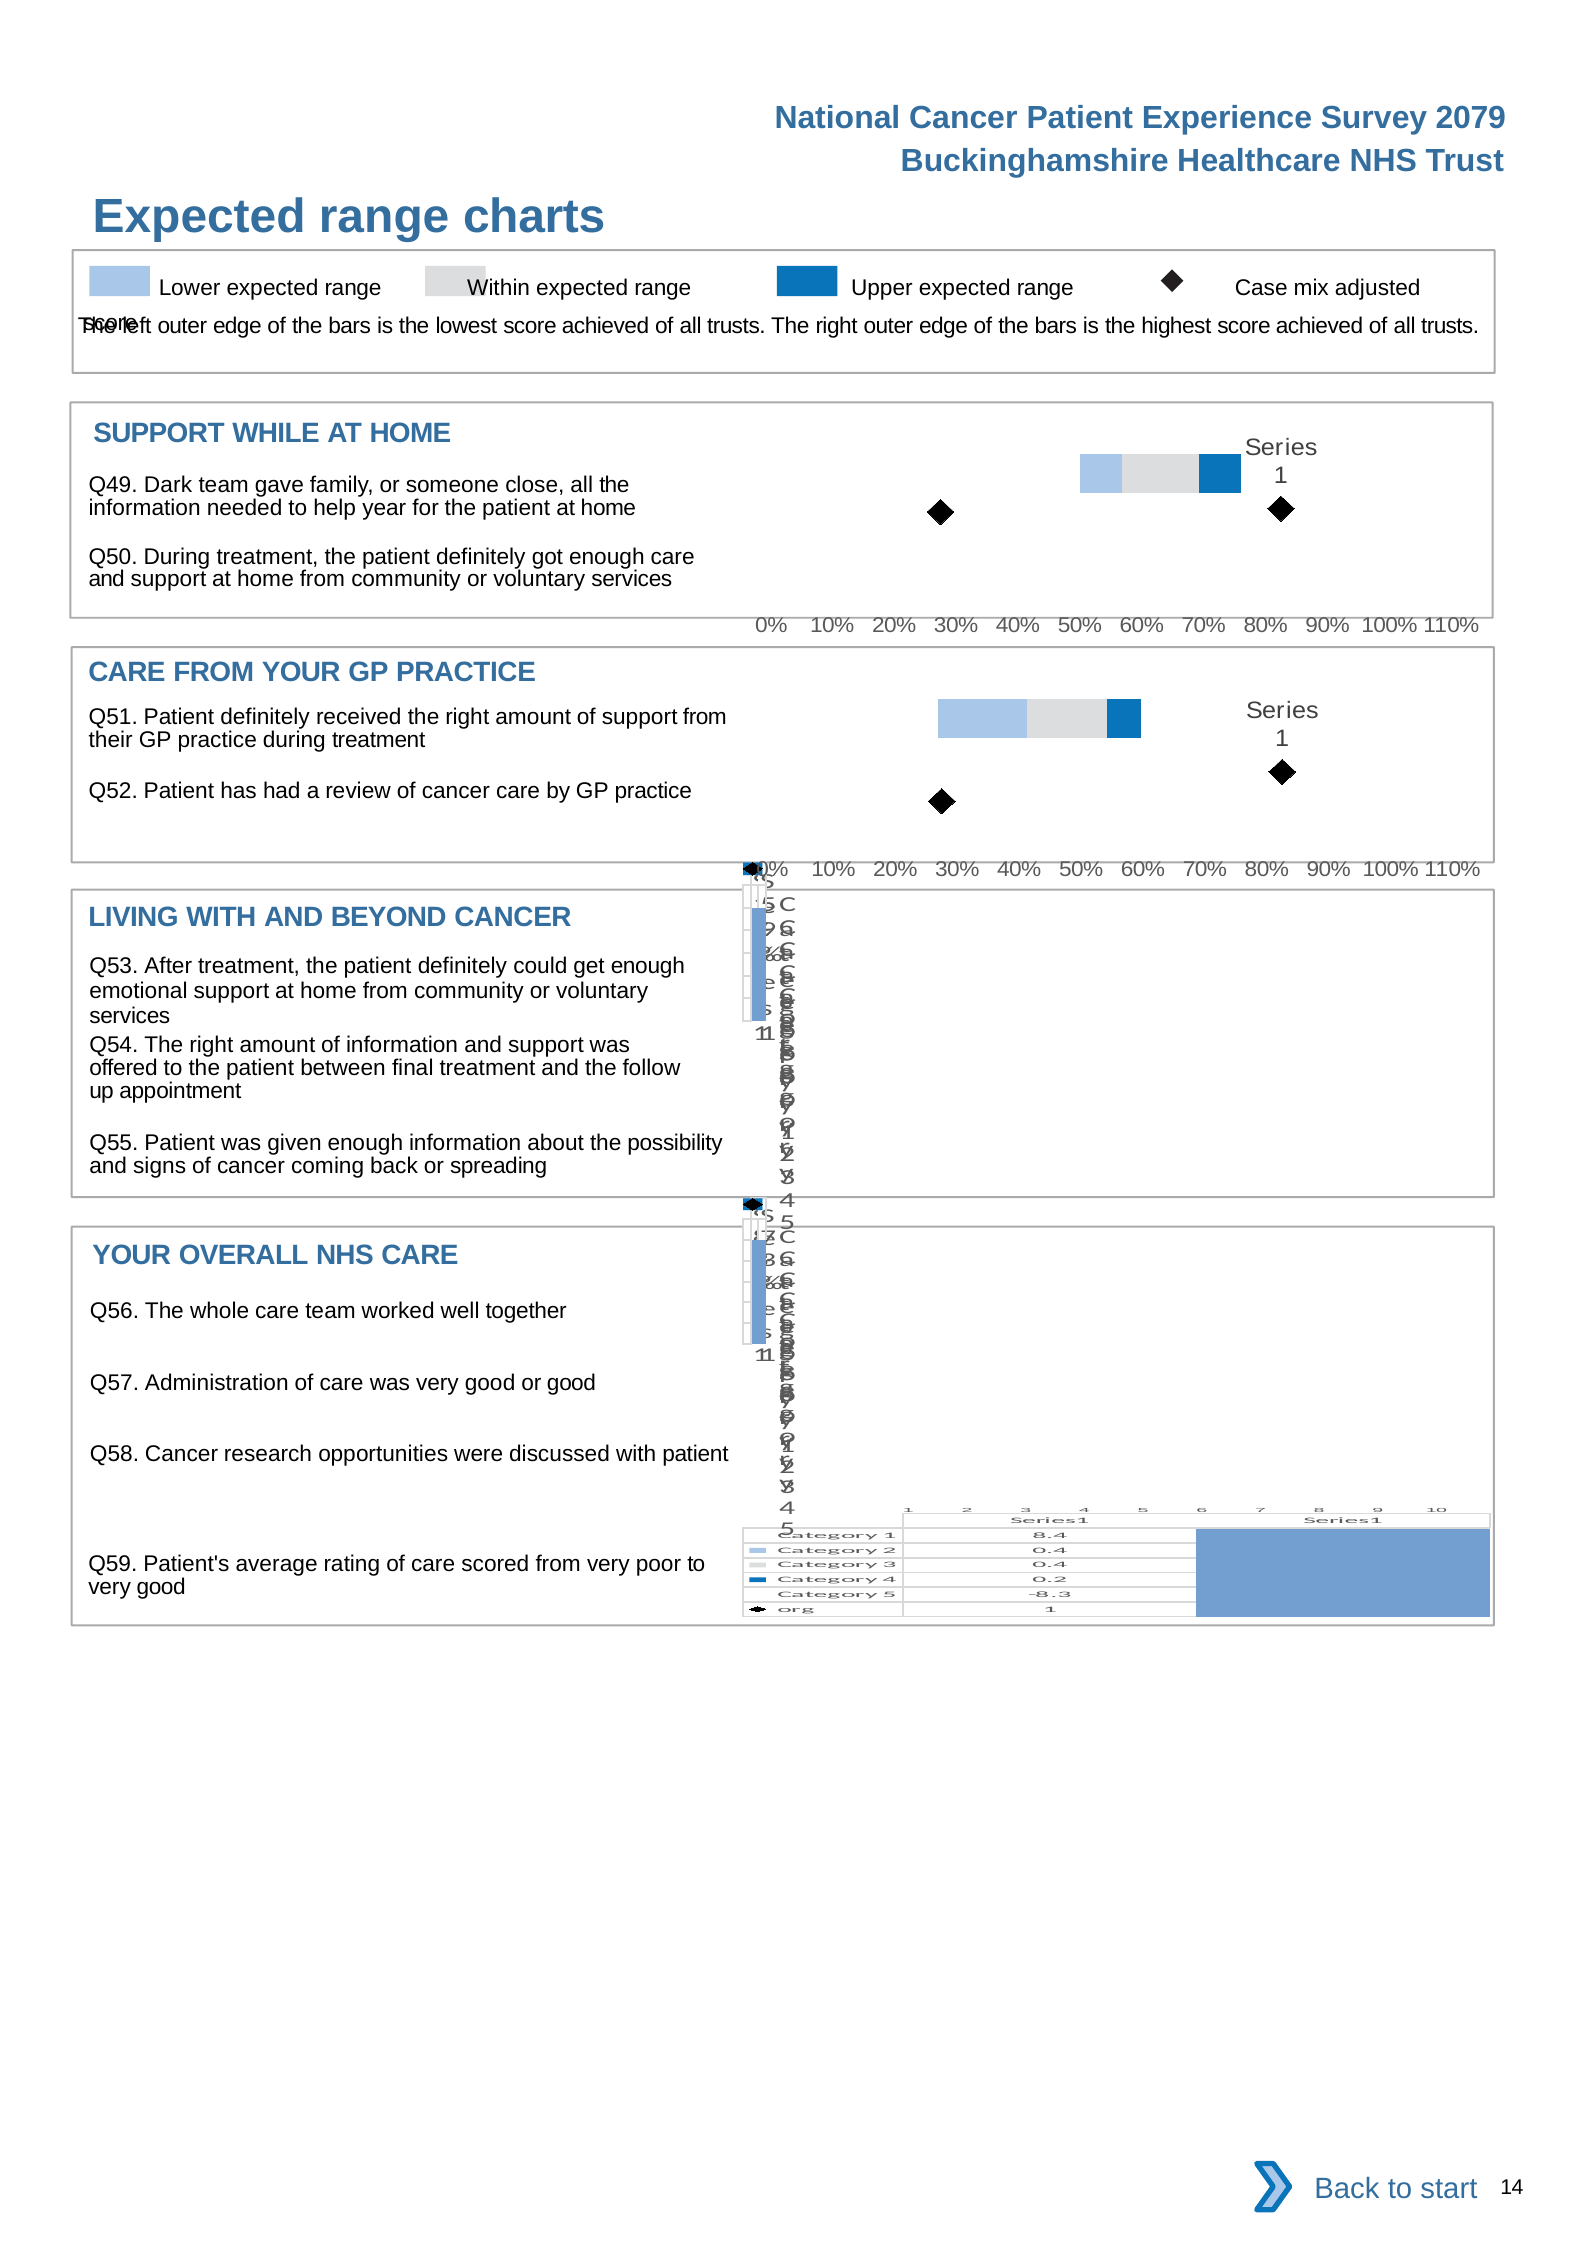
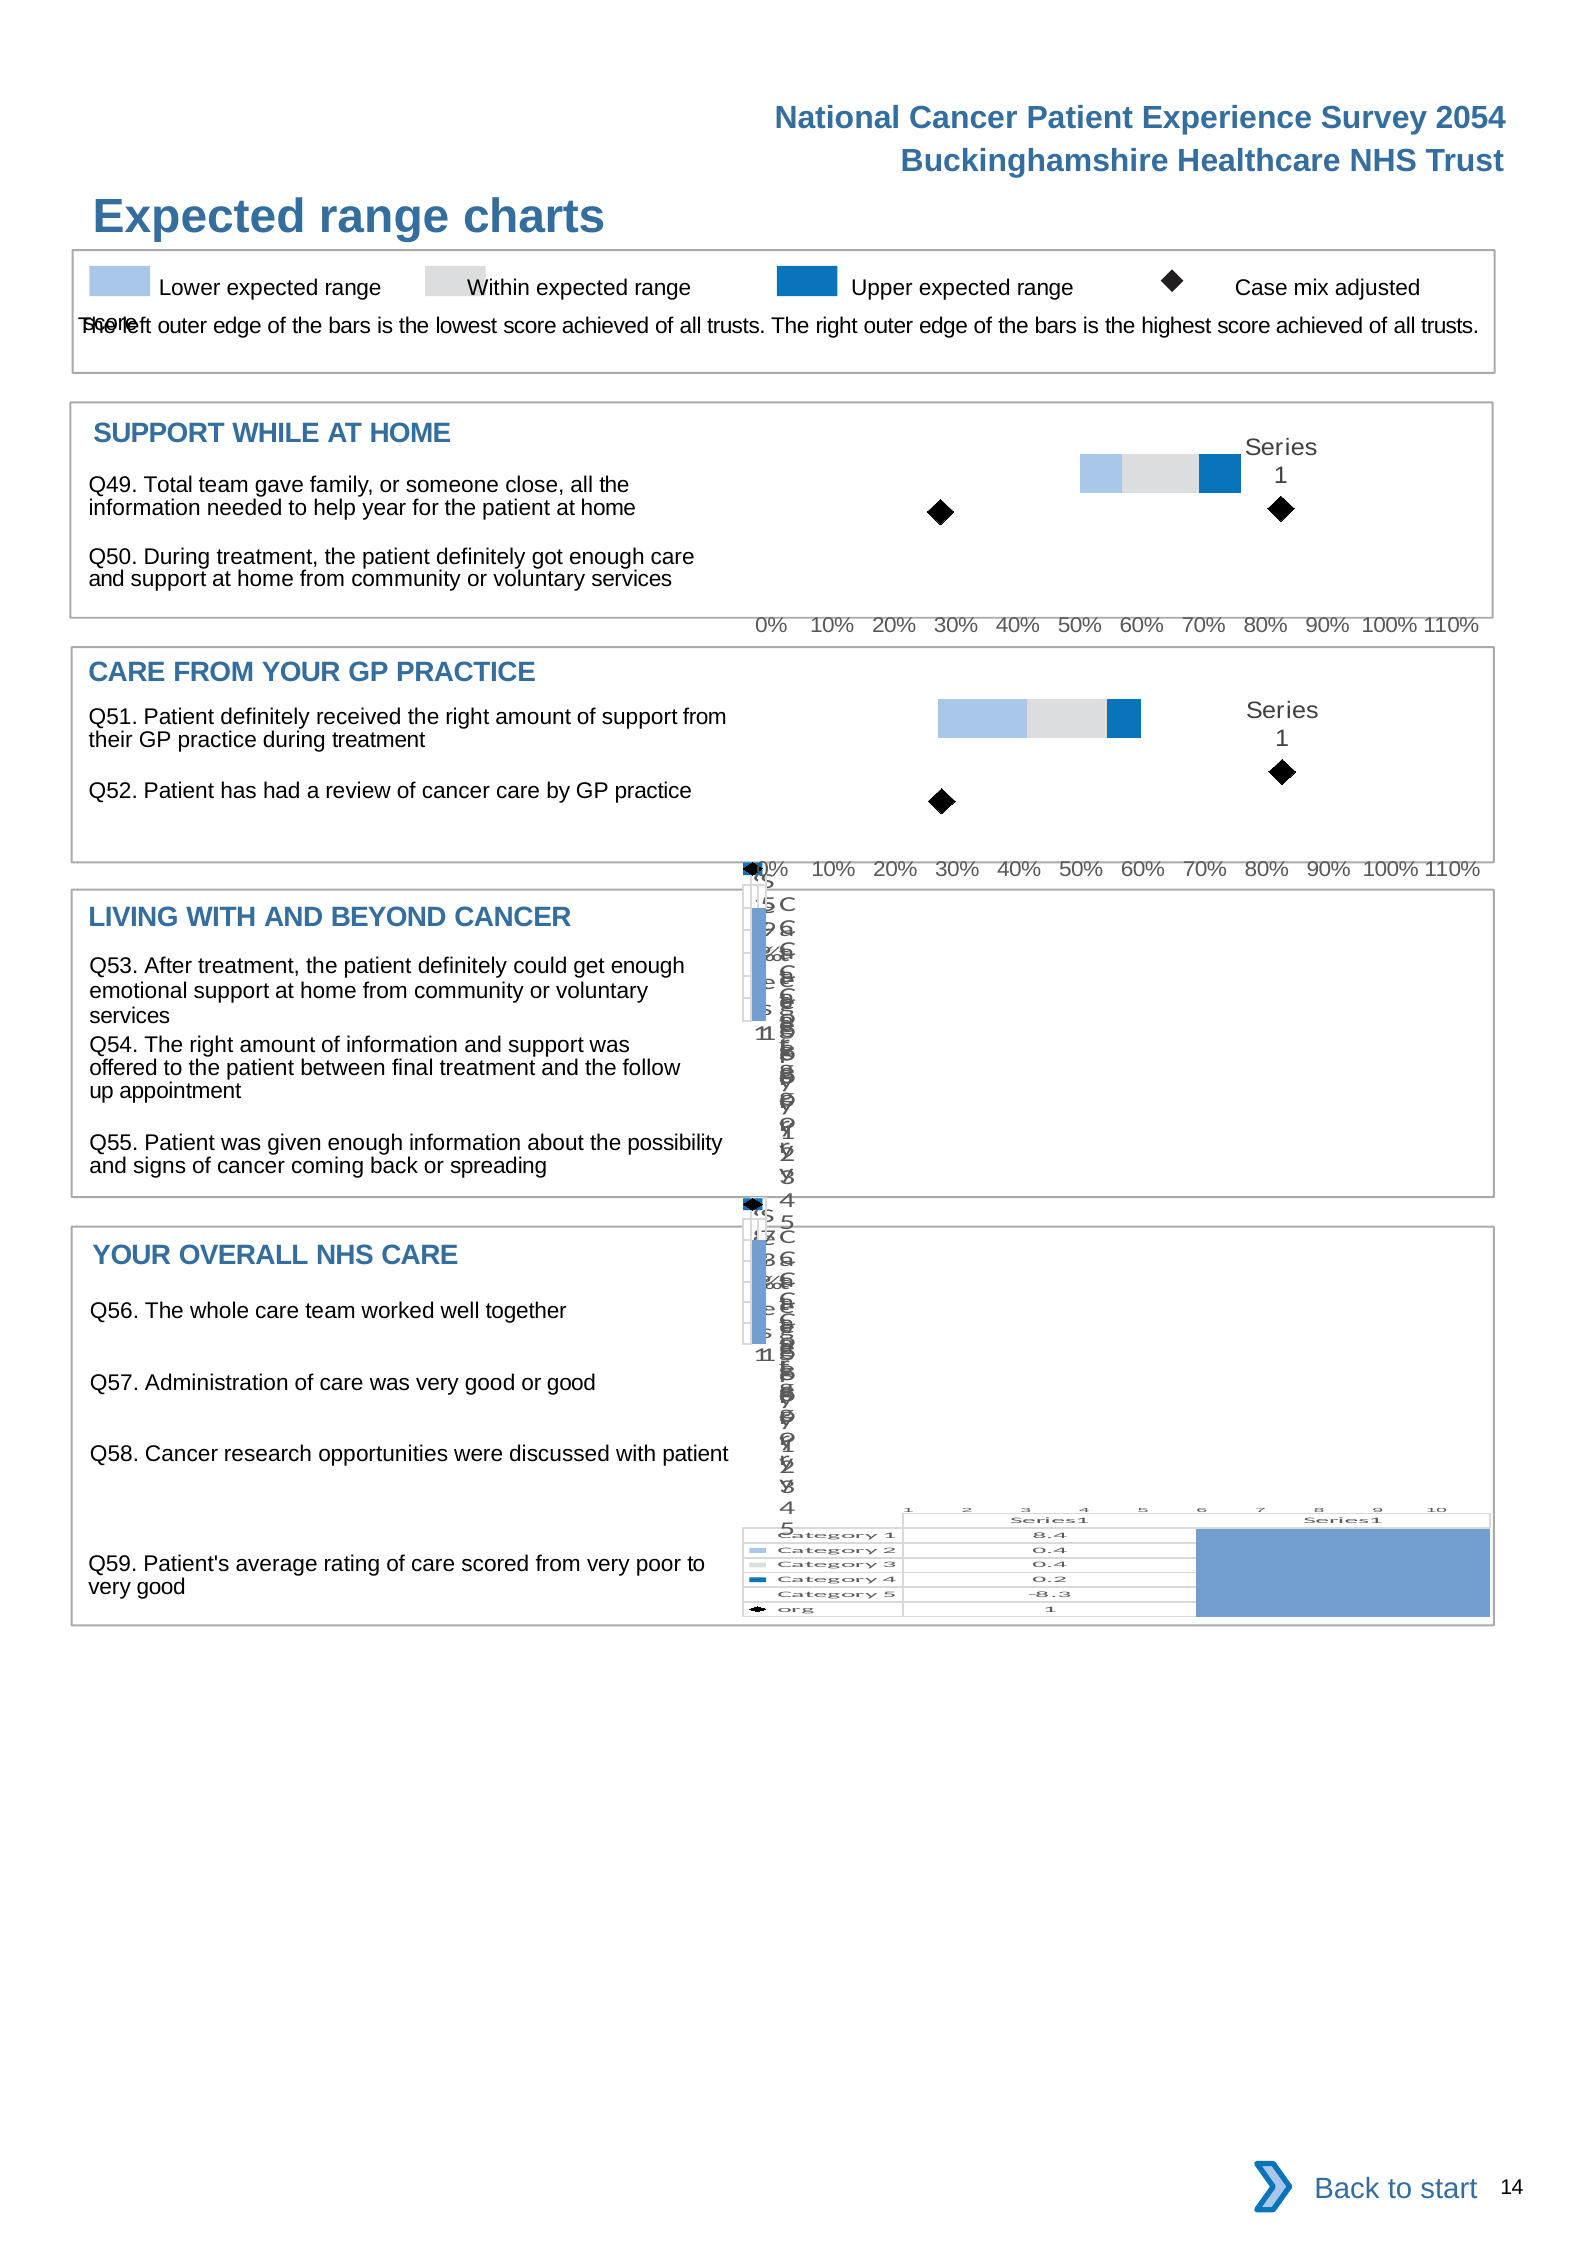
2079: 2079 -> 2054
Dark: Dark -> Total
